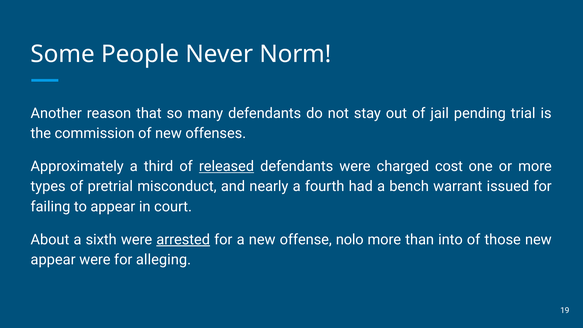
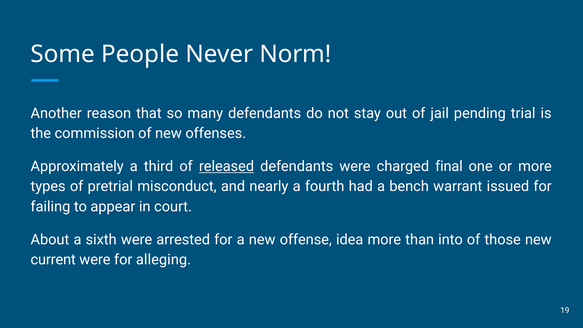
cost: cost -> final
arrested underline: present -> none
nolo: nolo -> idea
appear at (53, 260): appear -> current
